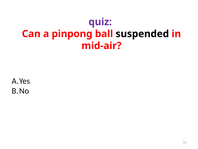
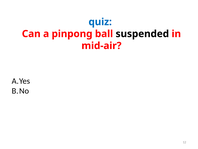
quiz colour: purple -> blue
